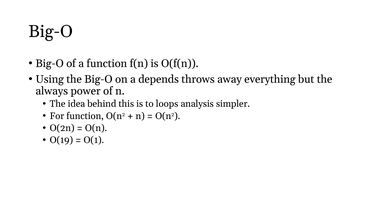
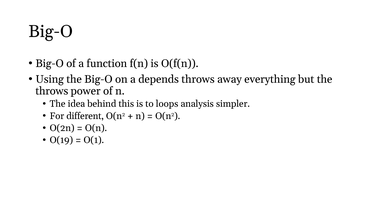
always at (52, 91): always -> throws
For function: function -> different
